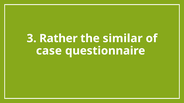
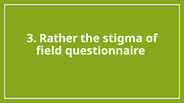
similar: similar -> stigma
case: case -> field
